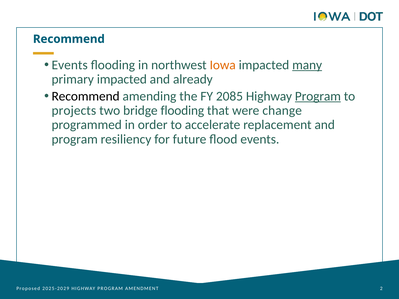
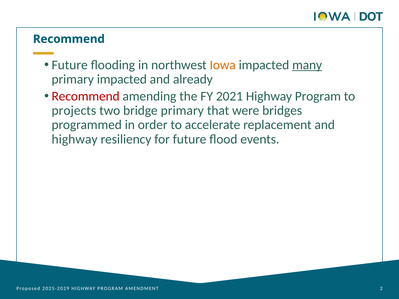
Events at (70, 65): Events -> Future
Recommend at (86, 96) colour: black -> red
2085: 2085 -> 2021
Program at (318, 96) underline: present -> none
bridge flooding: flooding -> primary
change: change -> bridges
program at (75, 139): program -> highway
